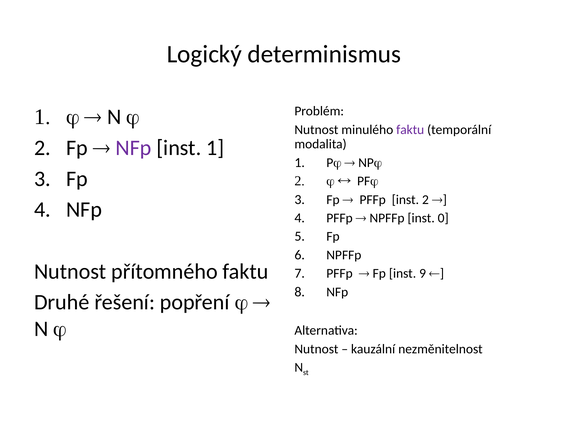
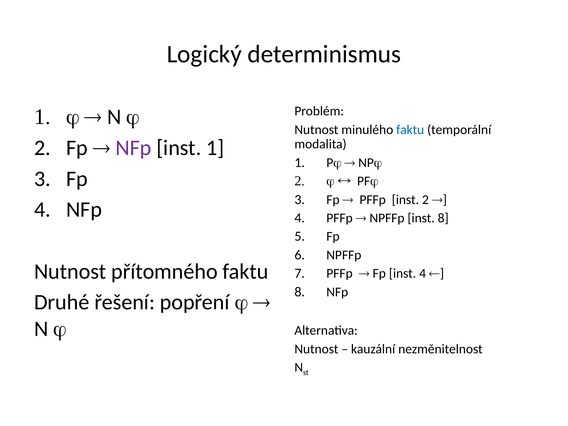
faktu at (410, 130) colour: purple -> blue
inst 0: 0 -> 8
inst 9: 9 -> 4
